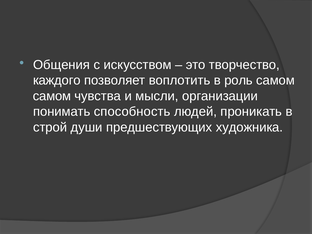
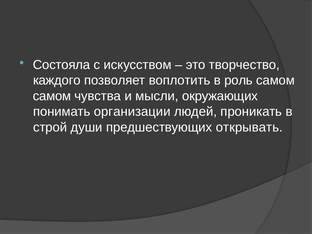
Общения: Общения -> Состояла
организации: организации -> окружающих
способность: способность -> организации
художника: художника -> открывать
